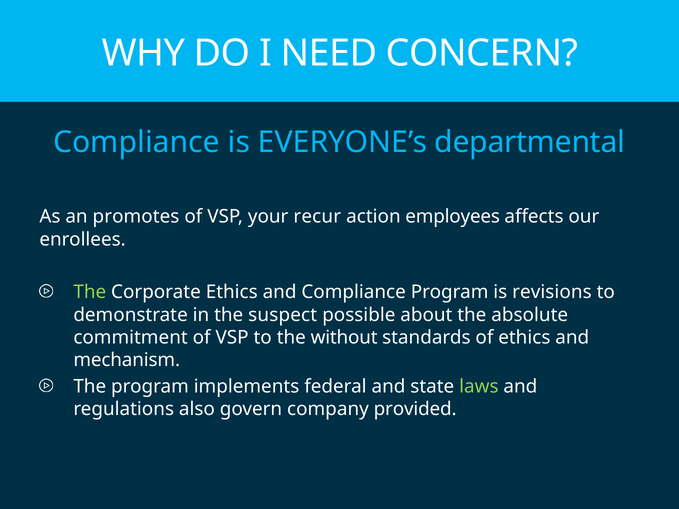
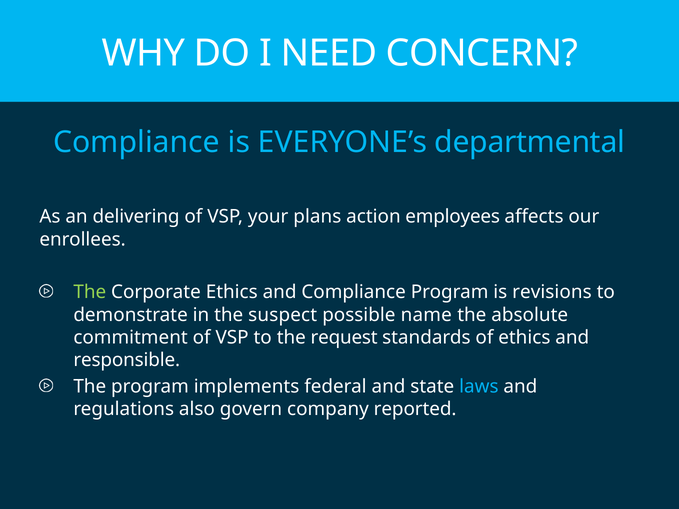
promotes: promotes -> delivering
recur: recur -> plans
about: about -> name
without: without -> request
mechanism: mechanism -> responsible
laws colour: light green -> light blue
provided: provided -> reported
